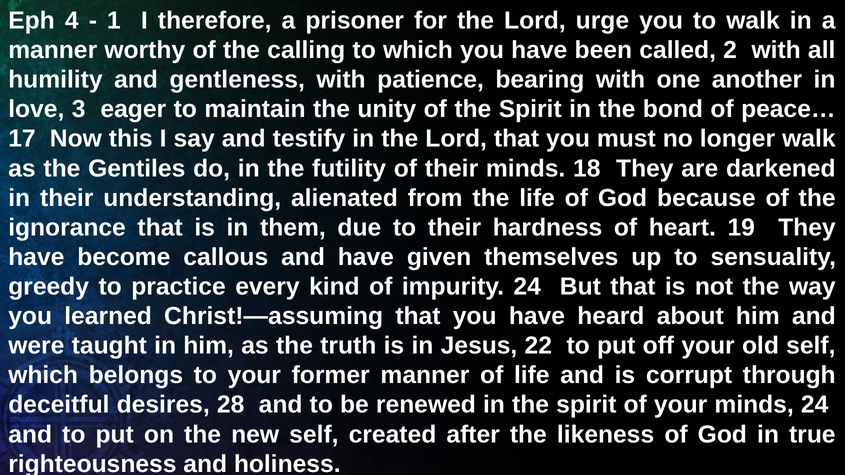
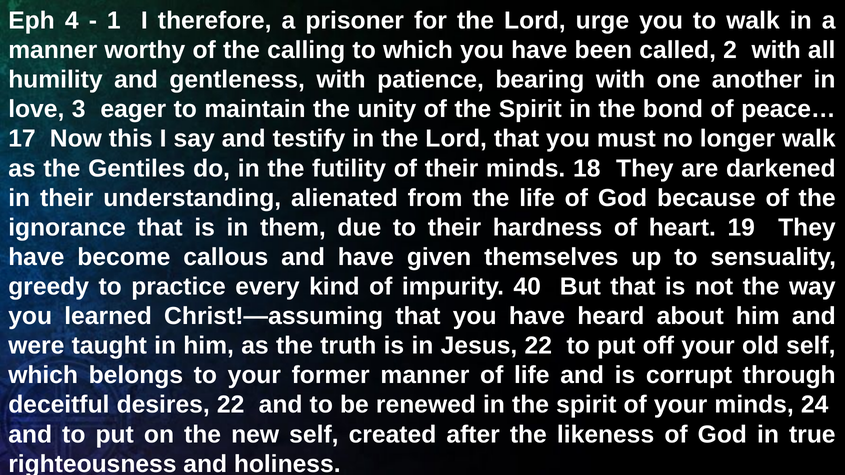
impurity 24: 24 -> 40
desires 28: 28 -> 22
